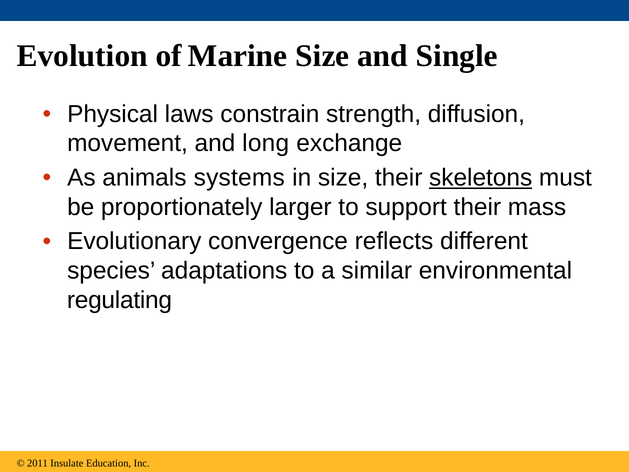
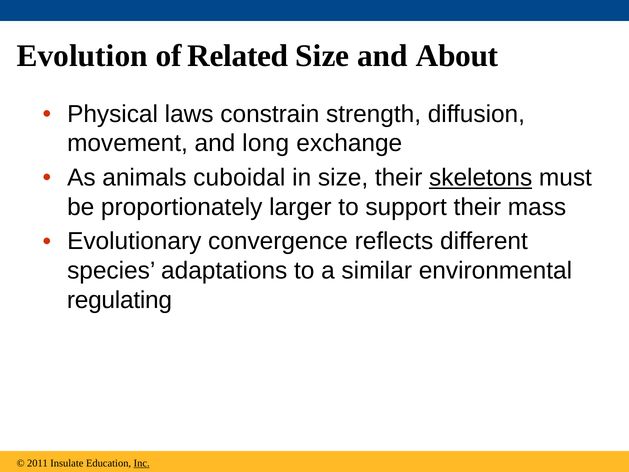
Marine: Marine -> Related
Single: Single -> About
systems: systems -> cuboidal
Inc underline: none -> present
